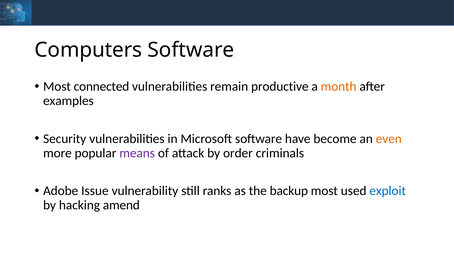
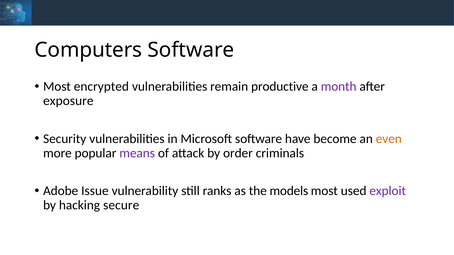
connected: connected -> encrypted
month colour: orange -> purple
examples: examples -> exposure
backup: backup -> models
exploit colour: blue -> purple
amend: amend -> secure
